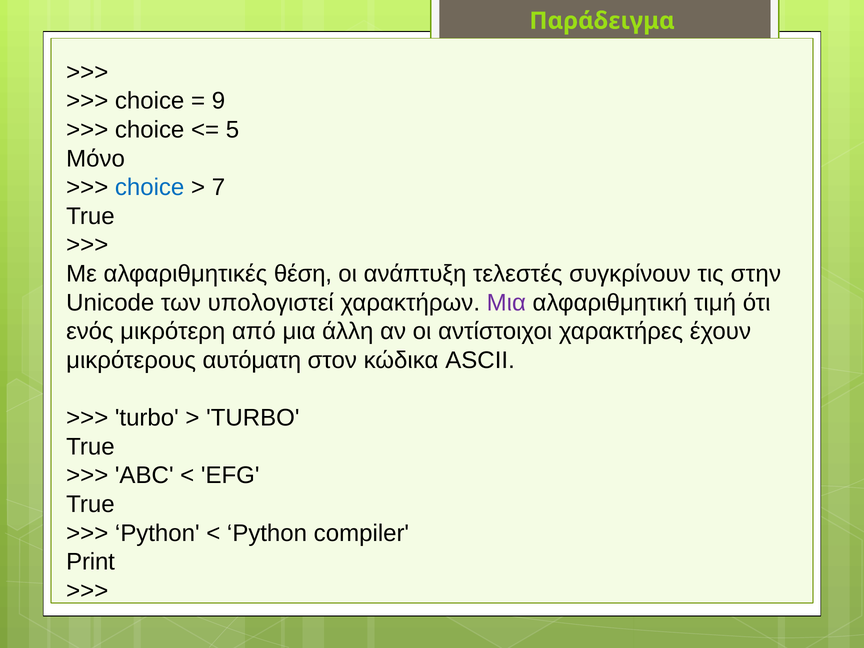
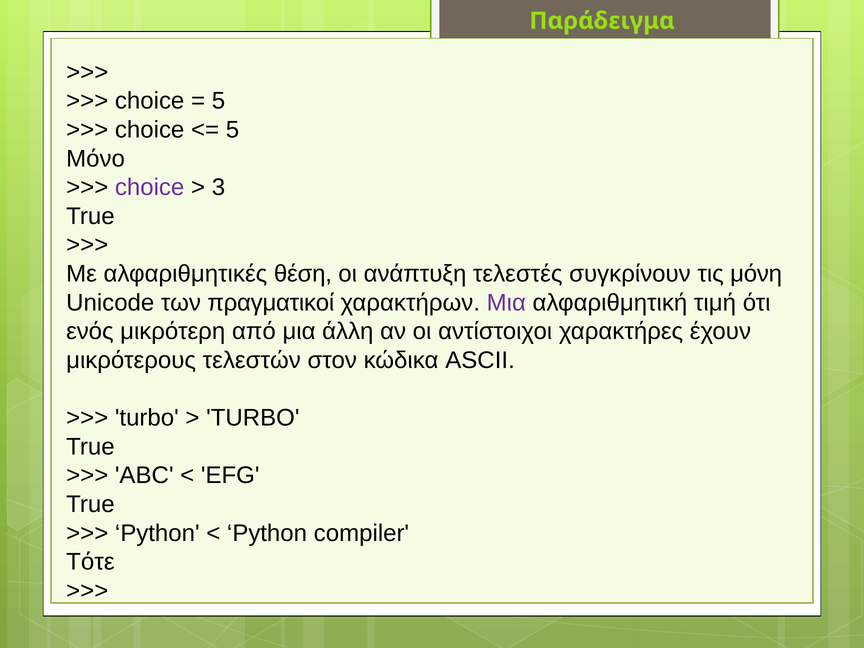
9 at (218, 101): 9 -> 5
choice at (150, 187) colour: blue -> purple
7: 7 -> 3
στην: στην -> μόνη
υπολογιστεί: υπολογιστεί -> πραγματικοί
αυτόματη: αυτόματη -> τελεστών
Print: Print -> Τότε
